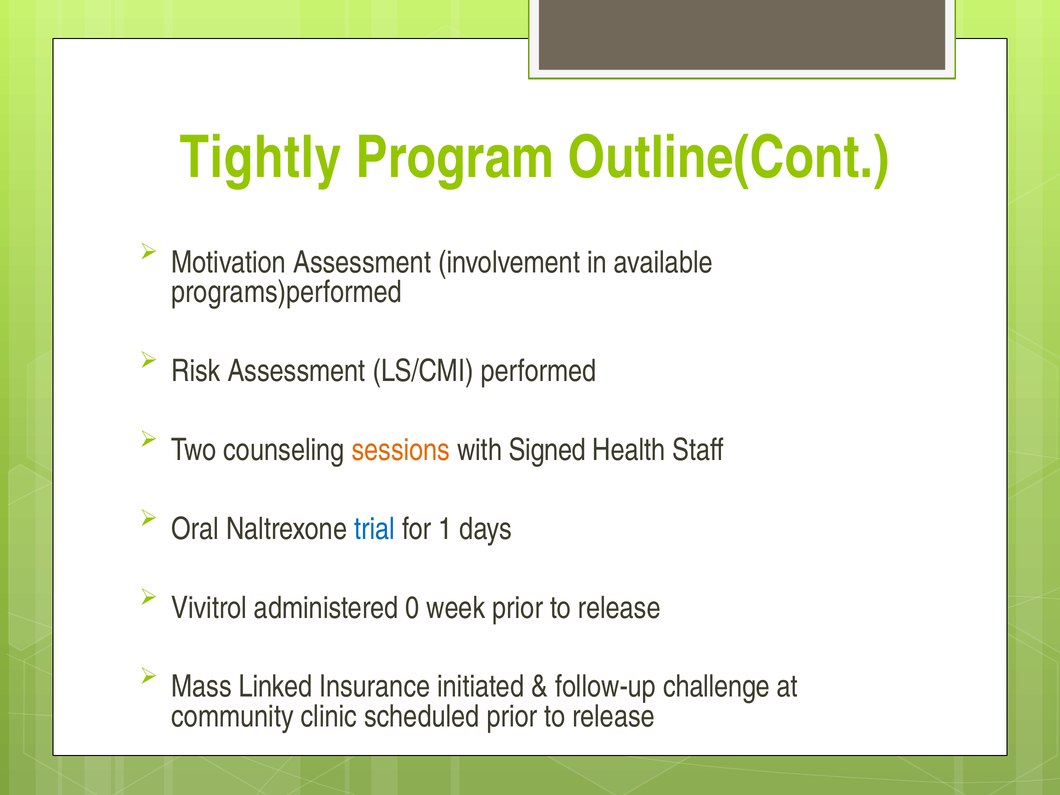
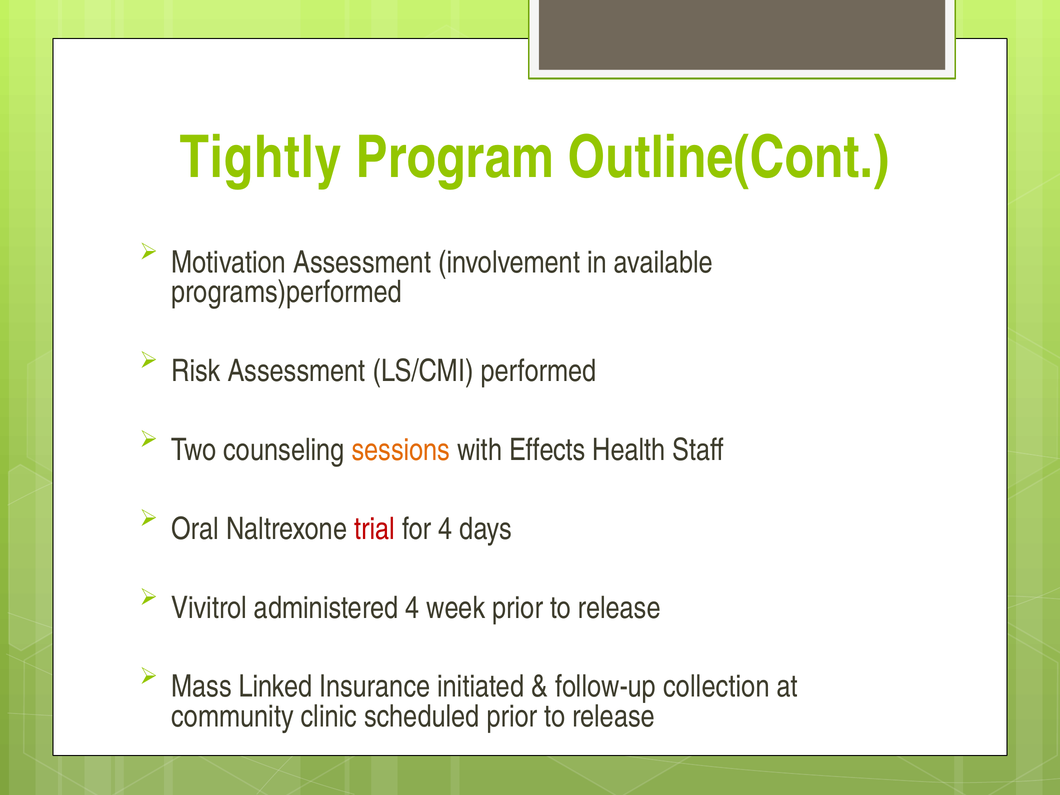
Signed: Signed -> Effects
trial colour: blue -> red
for 1: 1 -> 4
administered 0: 0 -> 4
challenge: challenge -> collection
